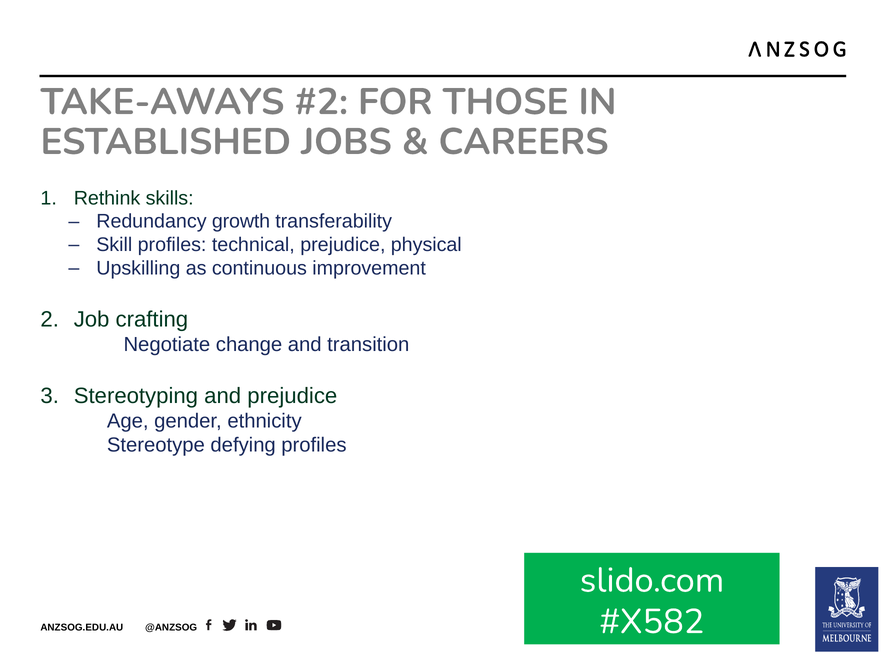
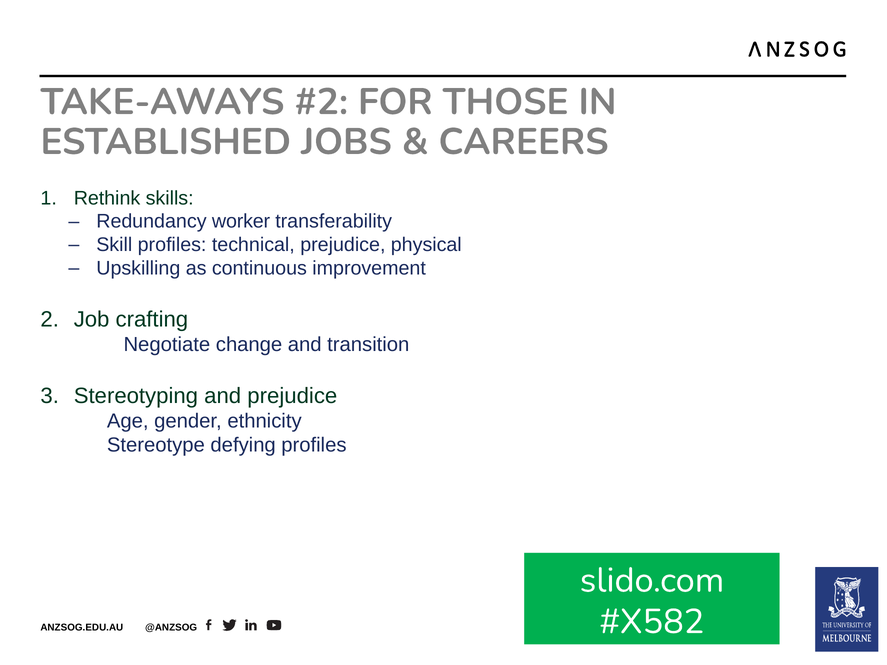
growth: growth -> worker
